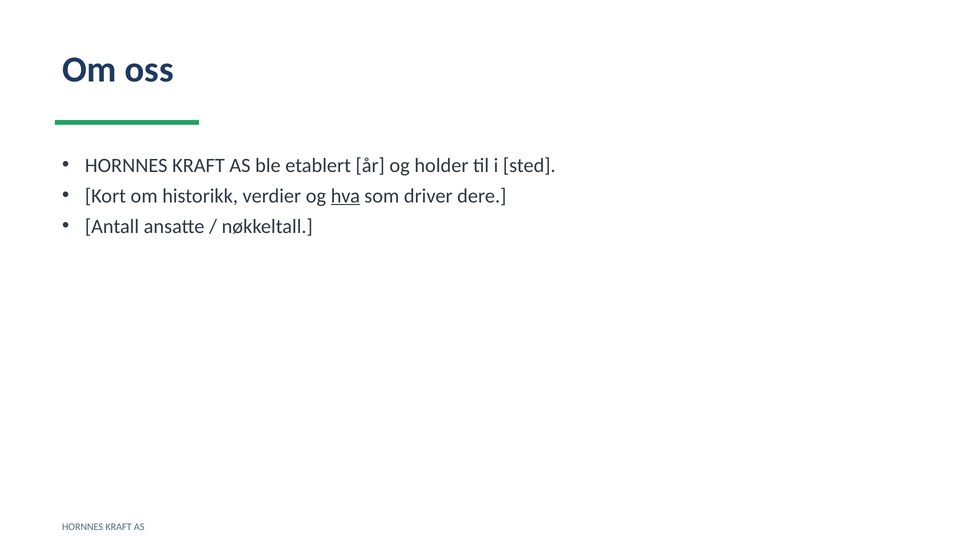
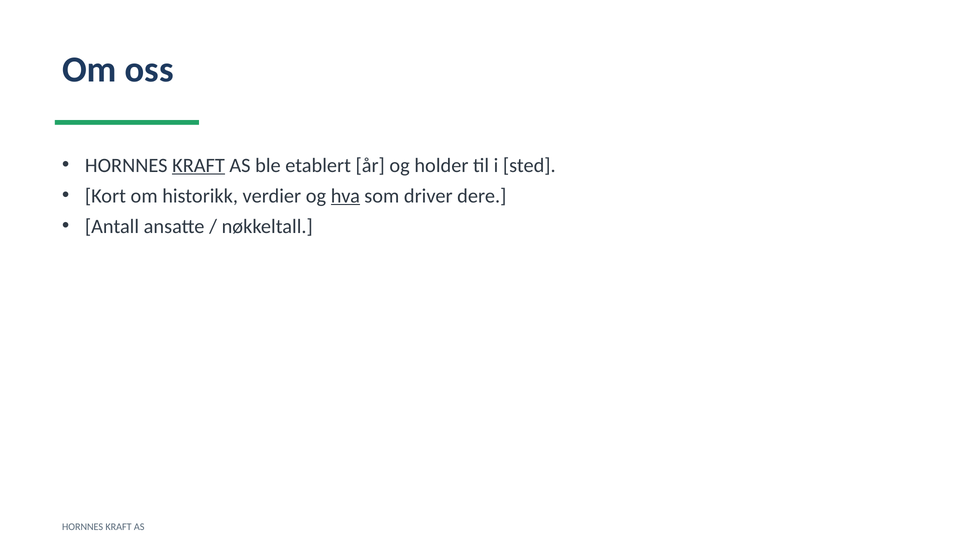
KRAFT at (199, 165) underline: none -> present
